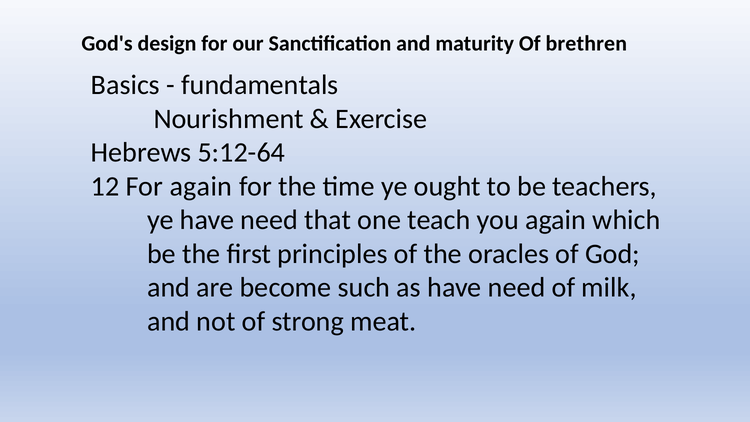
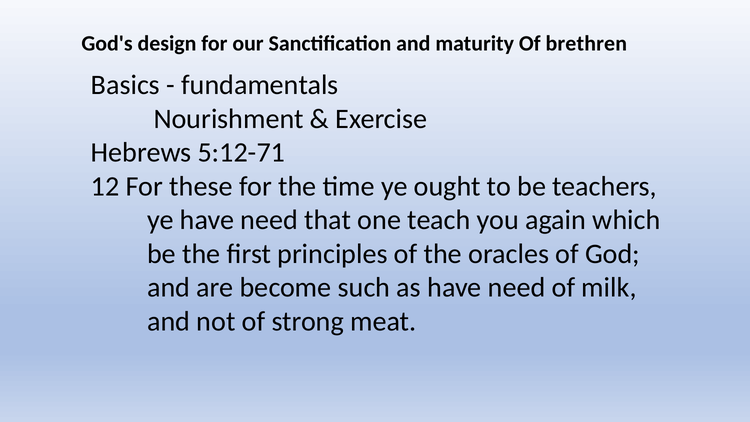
5:12-64: 5:12-64 -> 5:12-71
For again: again -> these
